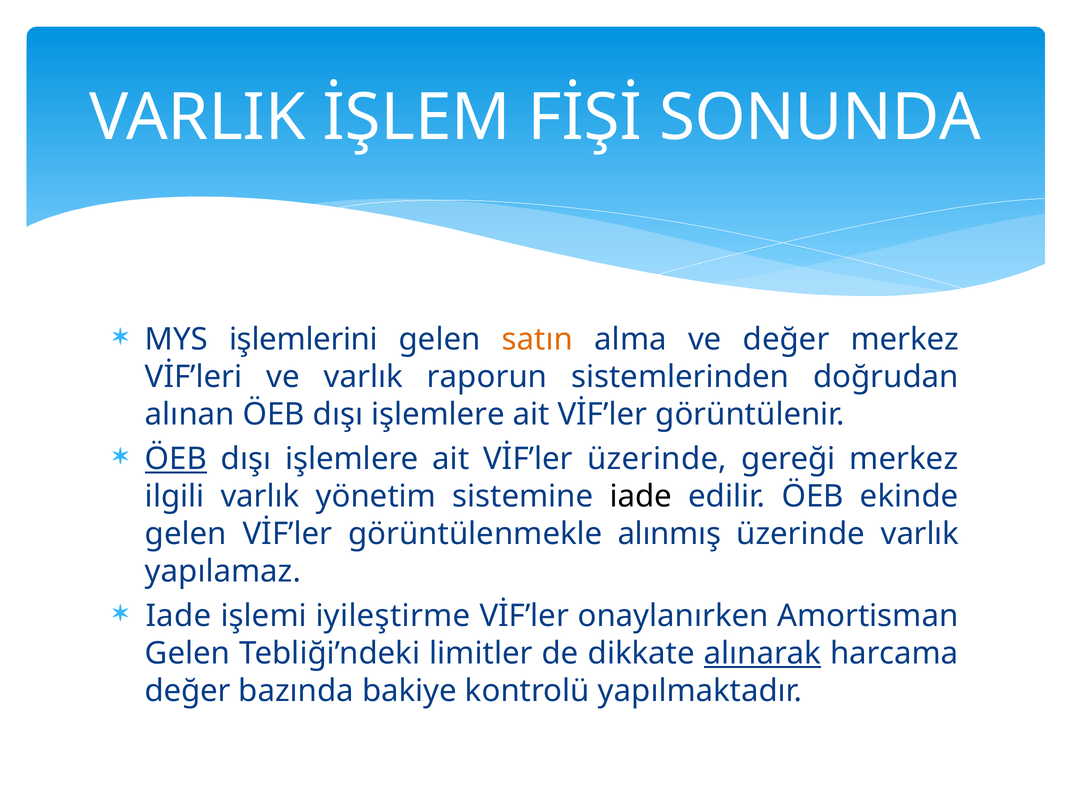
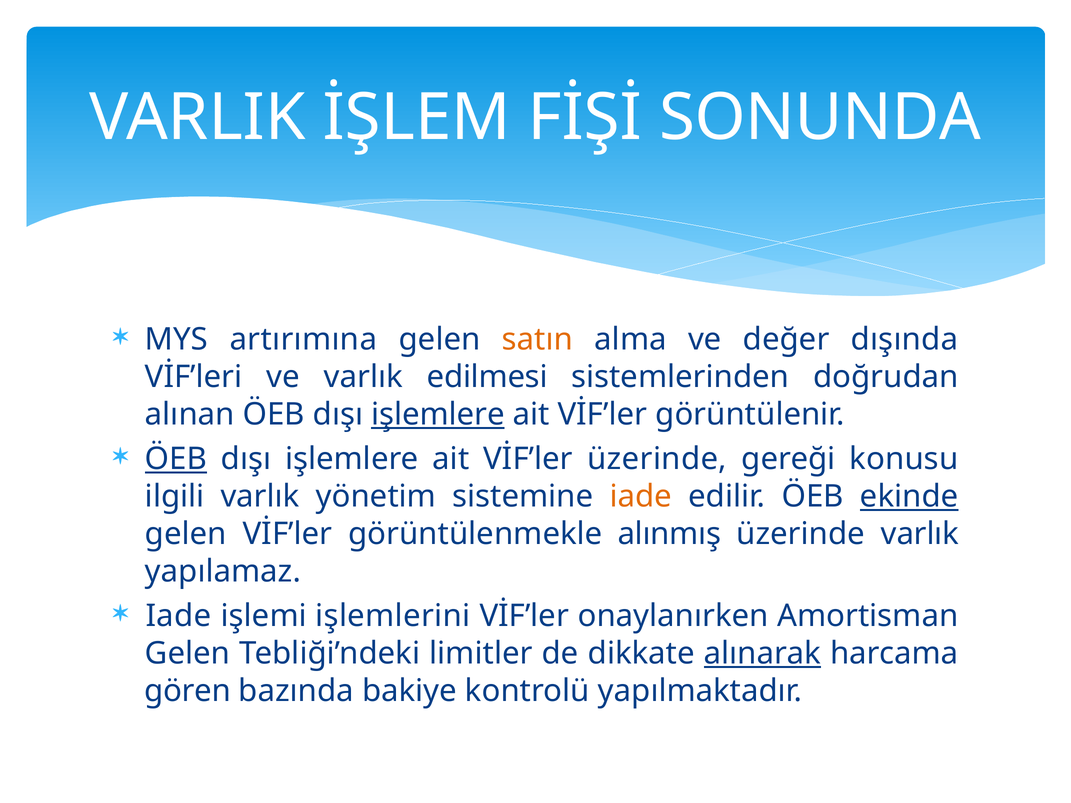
işlemlerini: işlemlerini -> artırımına
değer merkez: merkez -> dışında
raporun: raporun -> edilmesi
işlemlere at (438, 415) underline: none -> present
gereği merkez: merkez -> konusu
iade at (641, 497) colour: black -> orange
ekinde underline: none -> present
iyileştirme: iyileştirme -> işlemlerini
değer at (188, 691): değer -> gören
